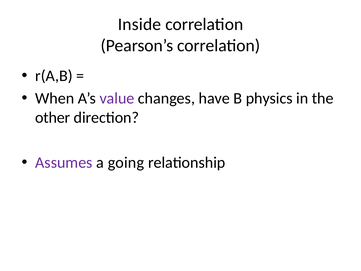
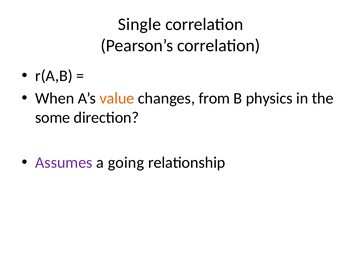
Inside: Inside -> Single
value colour: purple -> orange
have: have -> from
other: other -> some
